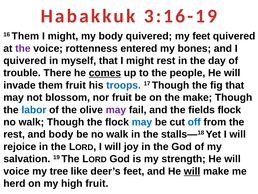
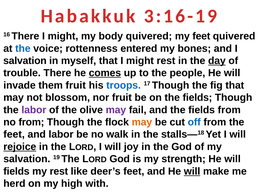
16 Them: Them -> There
the at (23, 48) colour: purple -> blue
quivered at (25, 61): quivered -> salvation
day underline: none -> present
on the make: make -> fields
labor at (34, 110) colour: blue -> purple
fields flock: flock -> from
walk at (31, 122): walk -> from
may at (142, 122) colour: blue -> orange
rest at (14, 134): rest -> feet
and body: body -> labor
rejoice underline: none -> present
voice at (16, 171): voice -> fields
my tree: tree -> rest
high fruit: fruit -> with
